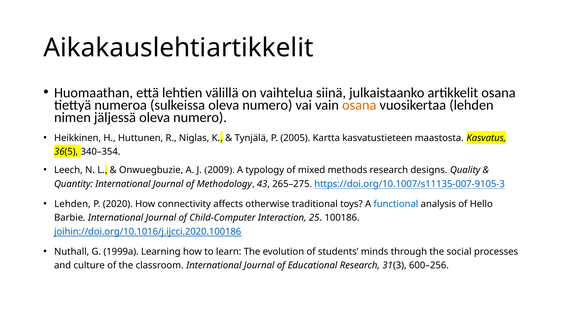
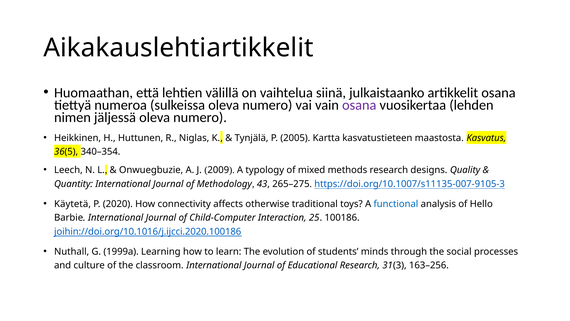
osana at (359, 105) colour: orange -> purple
Lehden at (73, 204): Lehden -> Käytetä
600–256: 600–256 -> 163–256
